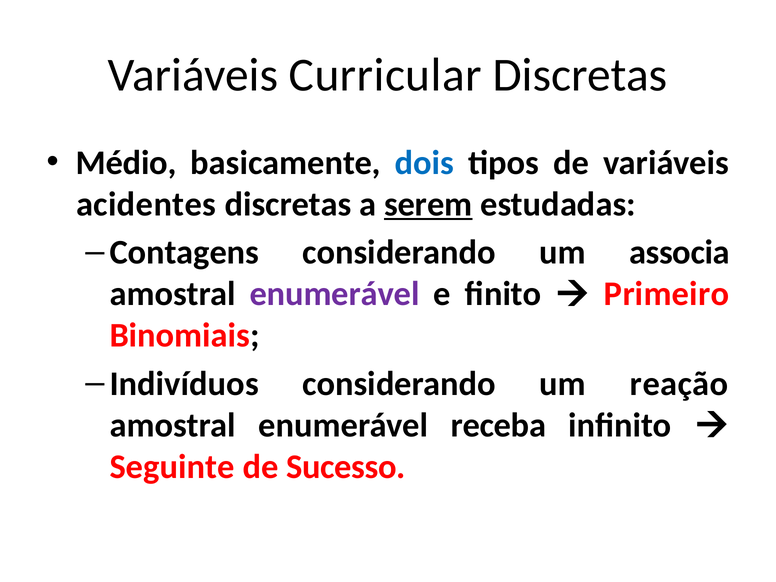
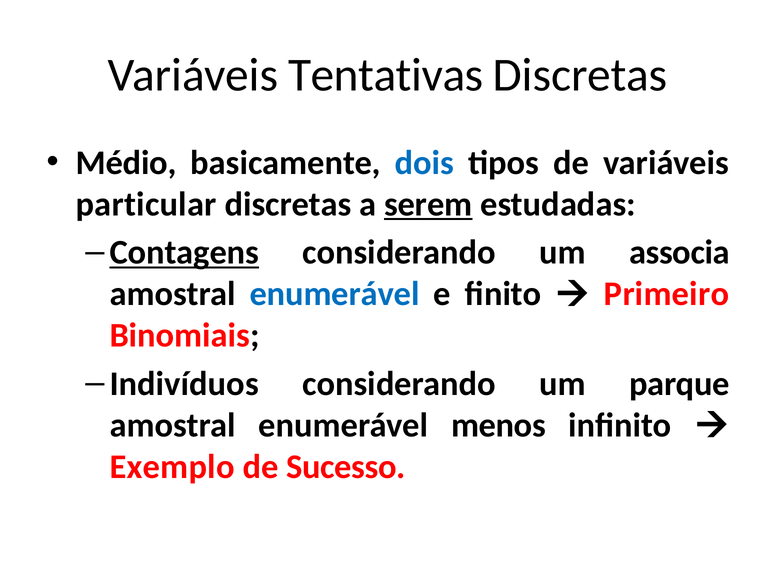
Curricular: Curricular -> Tentativas
acidentes: acidentes -> particular
Contagens underline: none -> present
enumerável at (335, 294) colour: purple -> blue
reação: reação -> parque
receba: receba -> menos
Seguinte: Seguinte -> Exemplo
